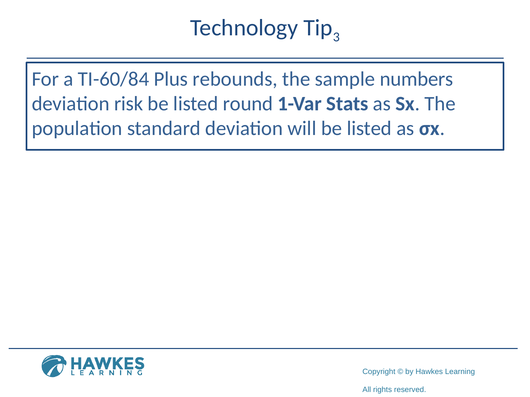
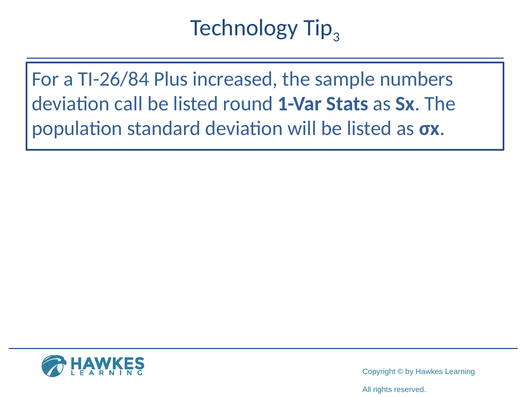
TI-60/84: TI-60/84 -> TI-26/84
rebounds: rebounds -> increased
risk: risk -> call
